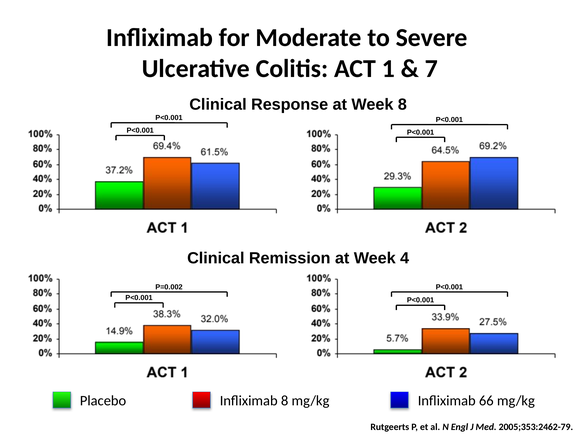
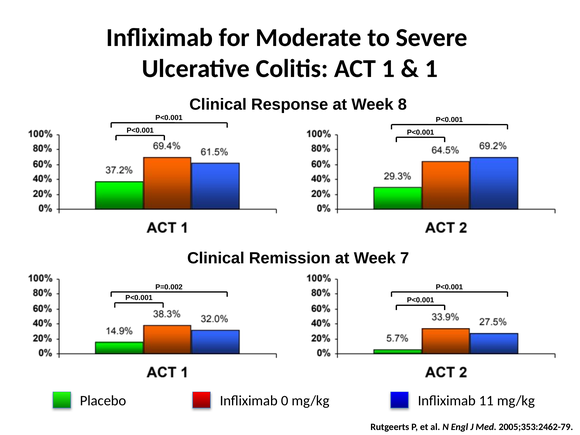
7 at (431, 69): 7 -> 1
4: 4 -> 7
Infliximab 8: 8 -> 0
66: 66 -> 11
